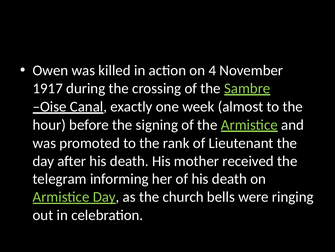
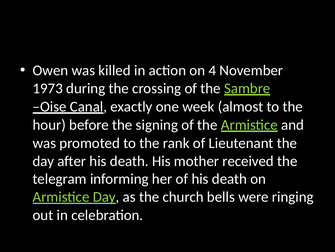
1917: 1917 -> 1973
